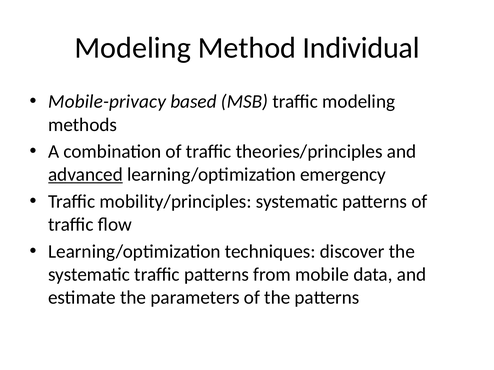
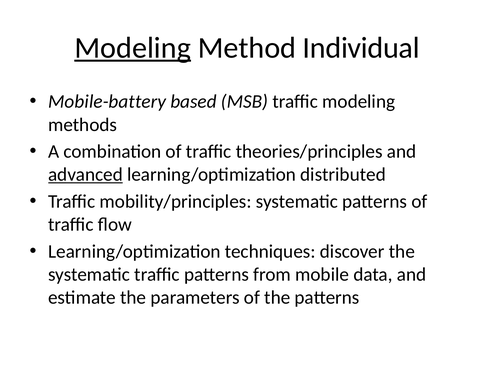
Modeling at (133, 48) underline: none -> present
Mobile-privacy: Mobile-privacy -> Mobile-battery
emergency: emergency -> distributed
